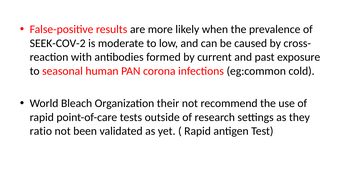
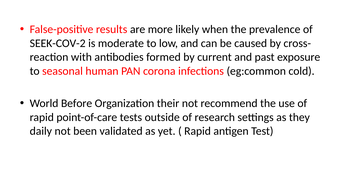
Bleach: Bleach -> Before
ratio: ratio -> daily
